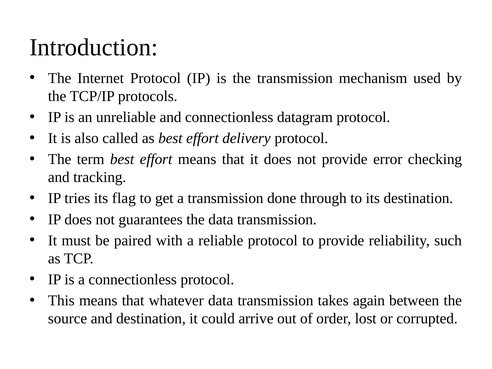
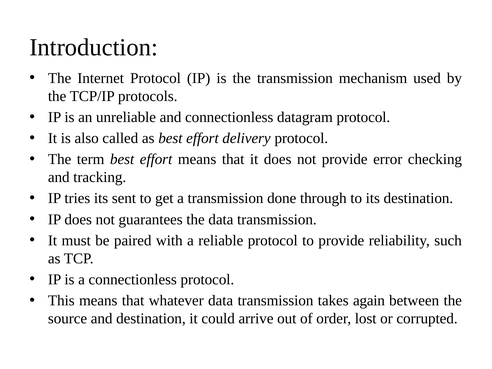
flag: flag -> sent
